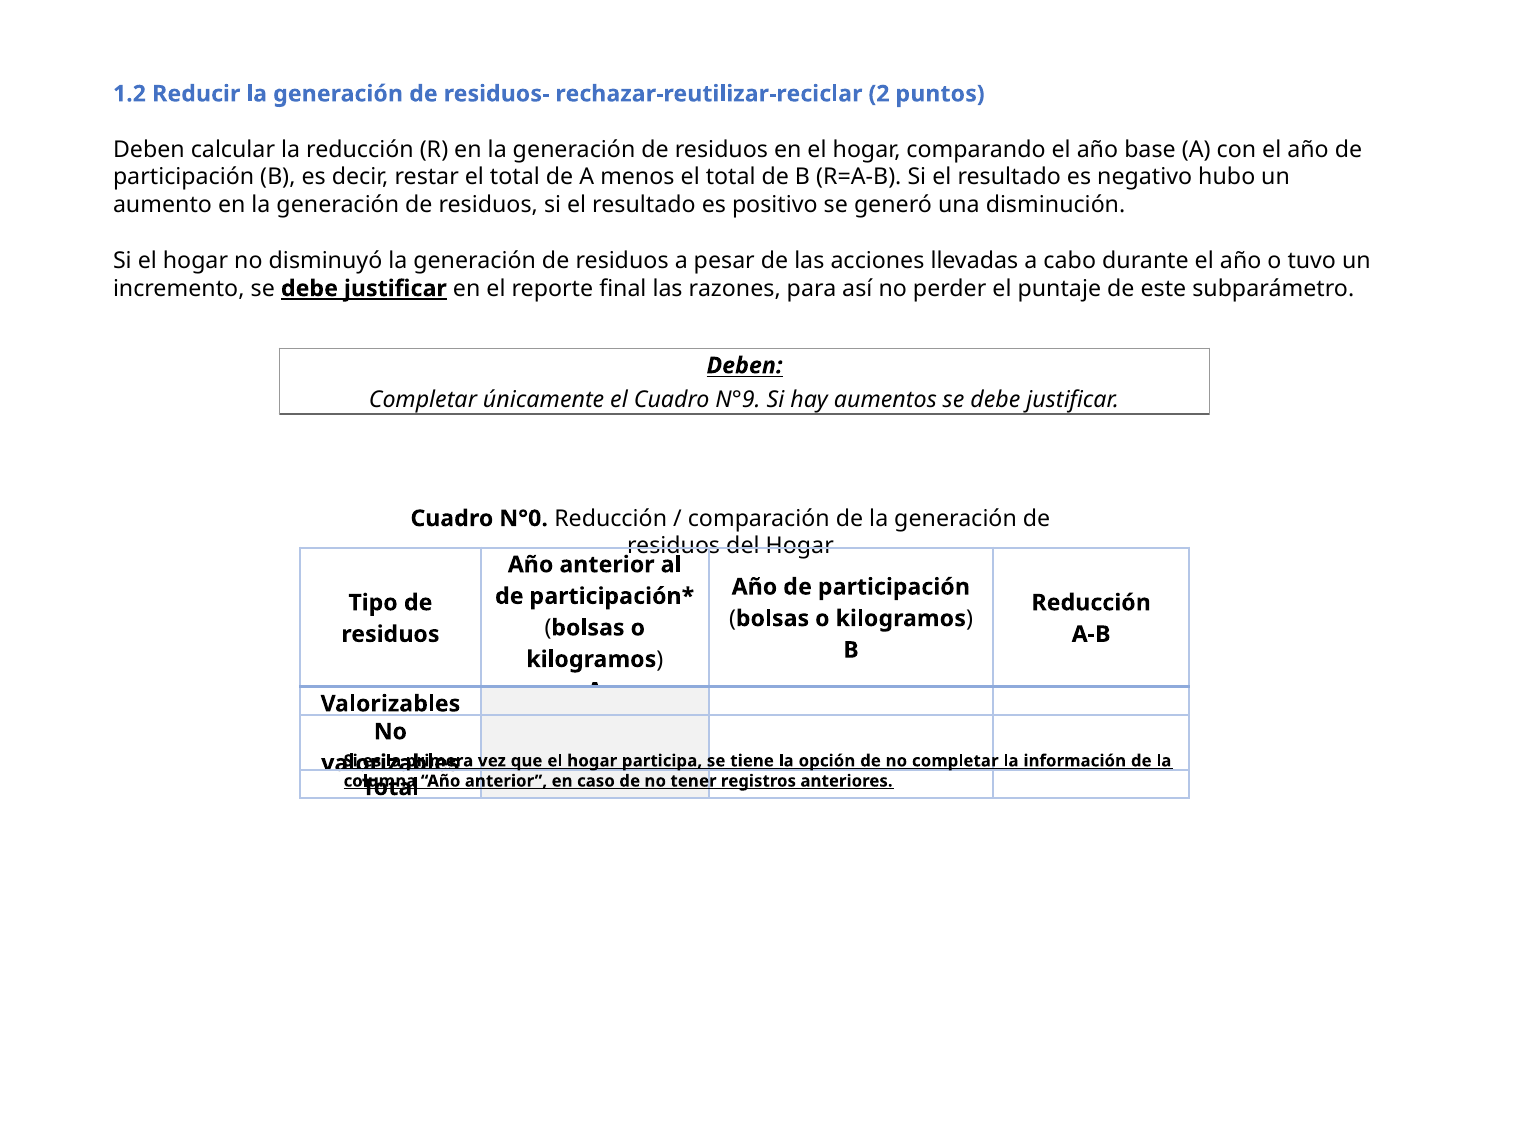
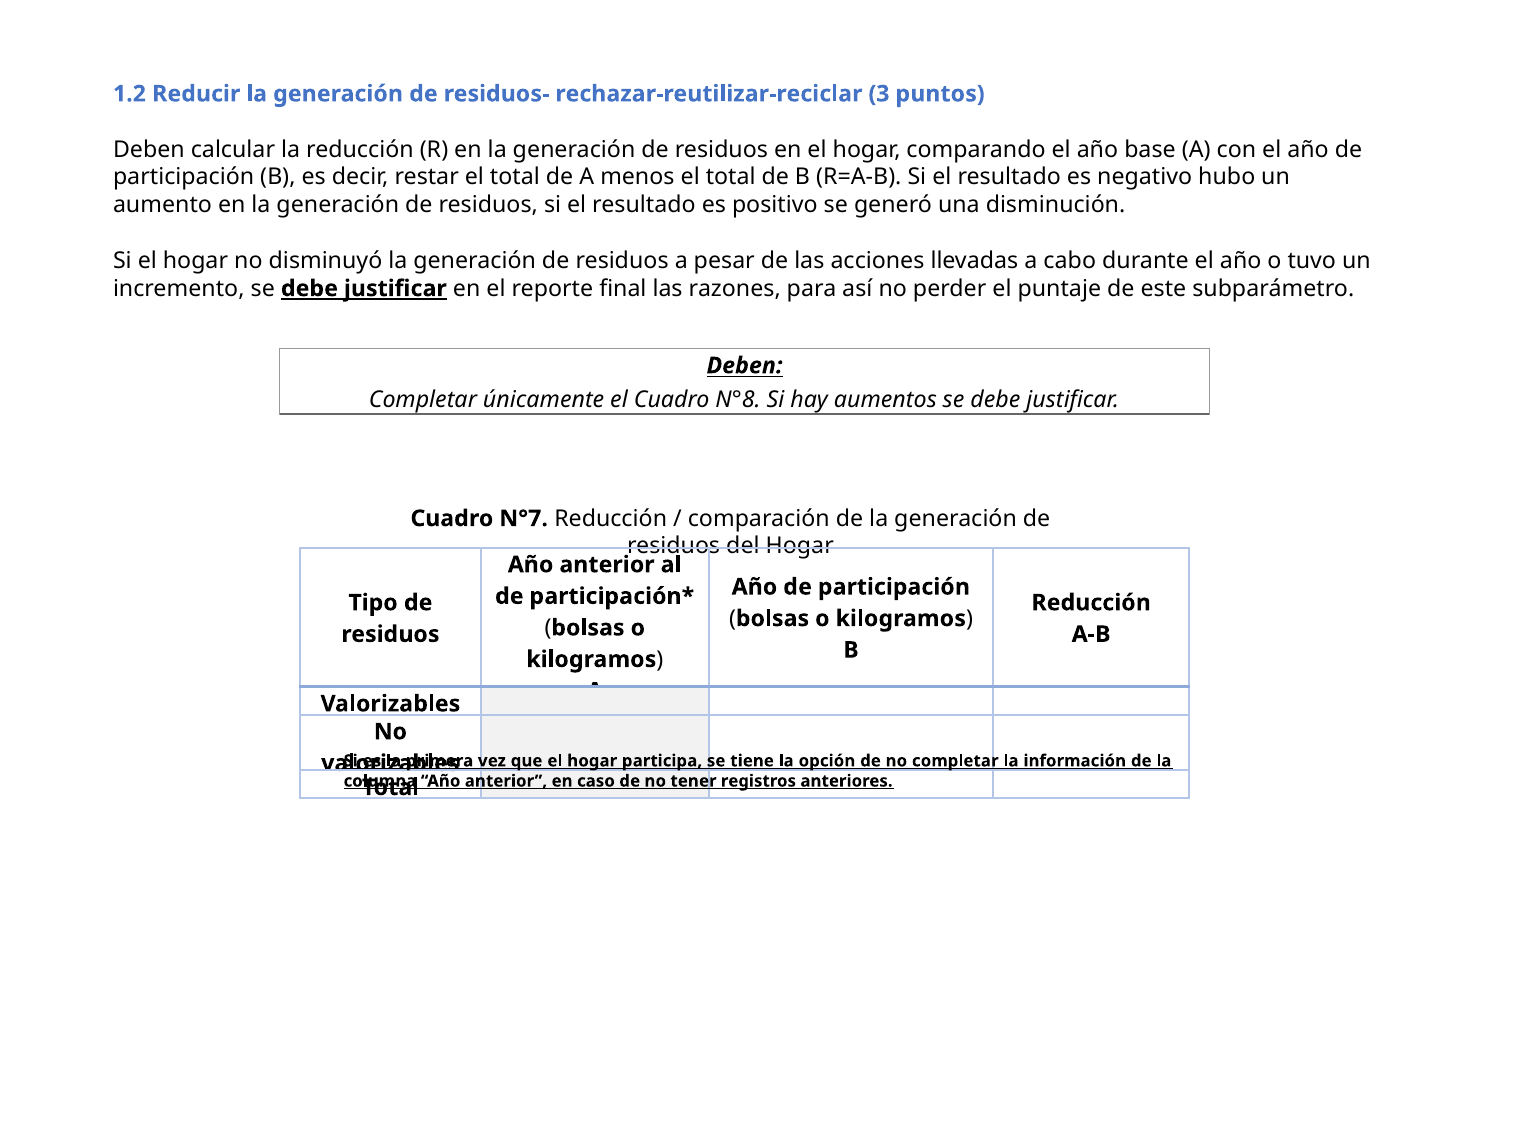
2: 2 -> 3
N°9: N°9 -> N°8
N°0: N°0 -> N°7
